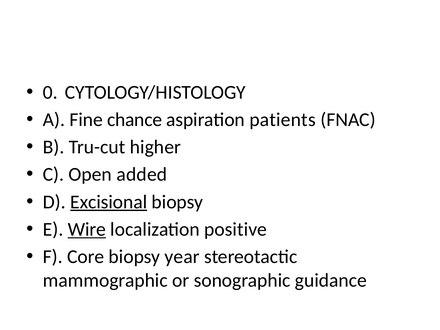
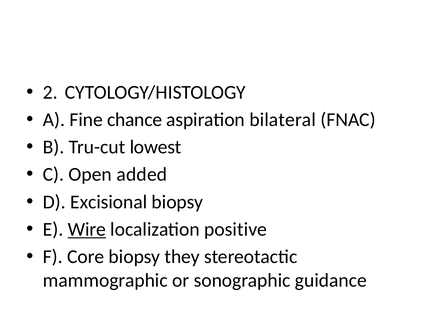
0: 0 -> 2
patients: patients -> bilateral
higher: higher -> lowest
Excisional underline: present -> none
year: year -> they
